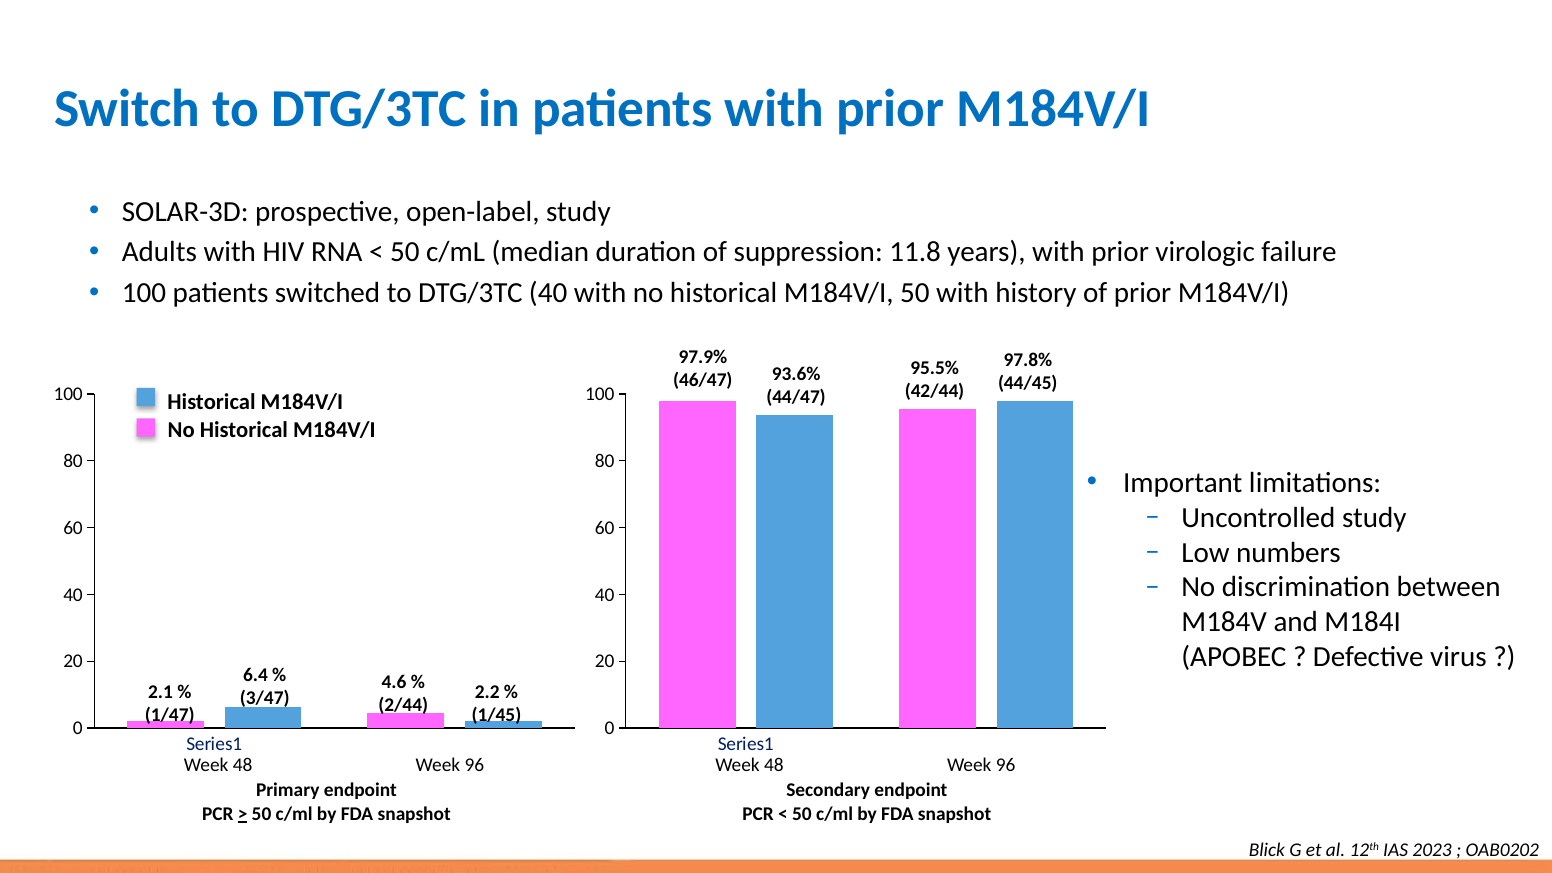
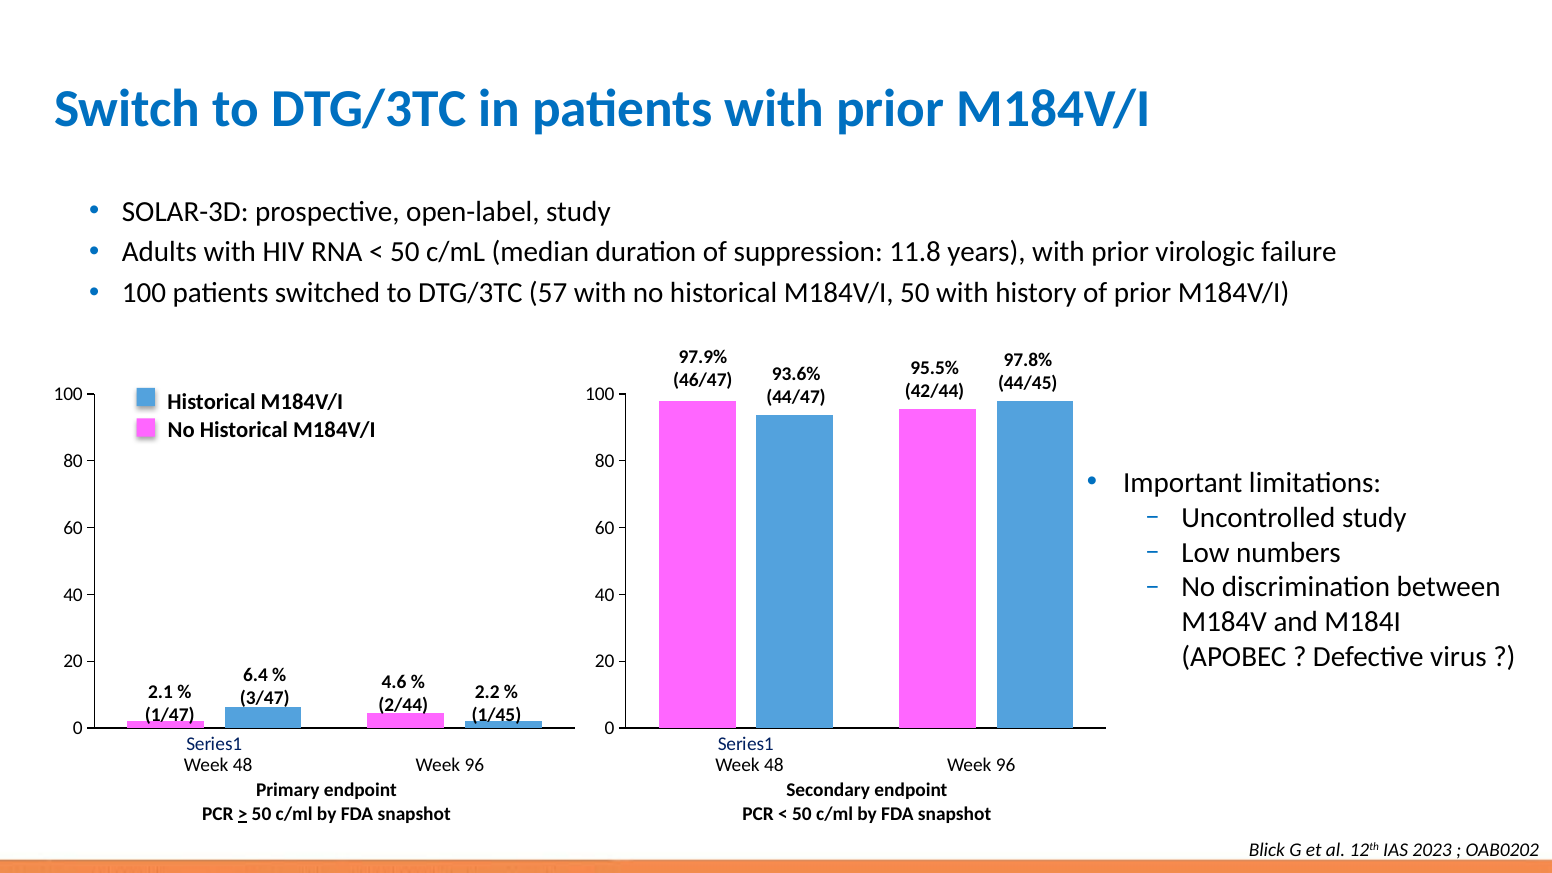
DTG/3TC 40: 40 -> 57
